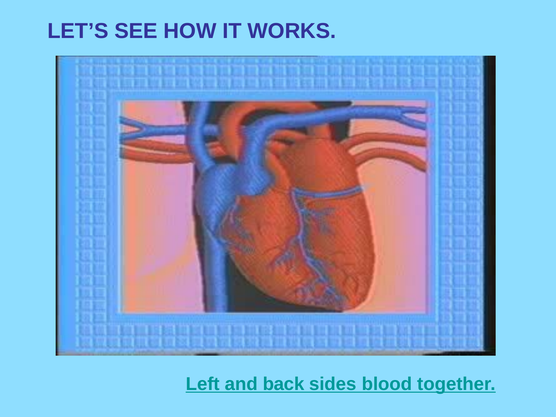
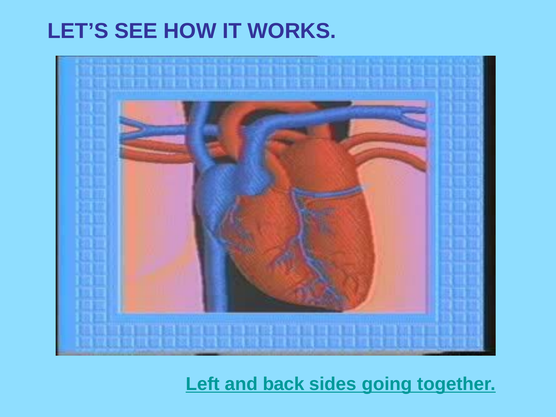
blood: blood -> going
